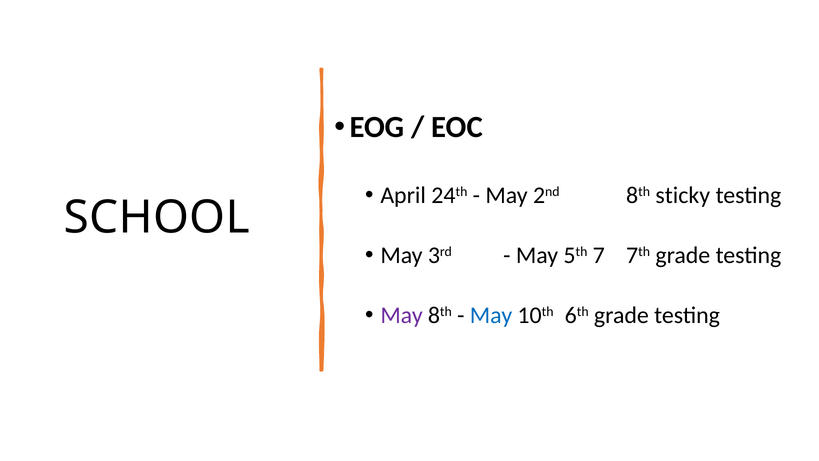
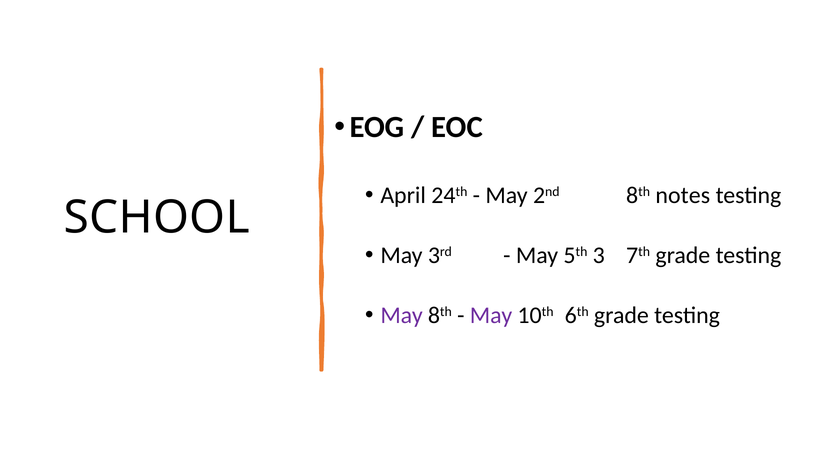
sticky: sticky -> notes
7: 7 -> 3
May at (491, 315) colour: blue -> purple
